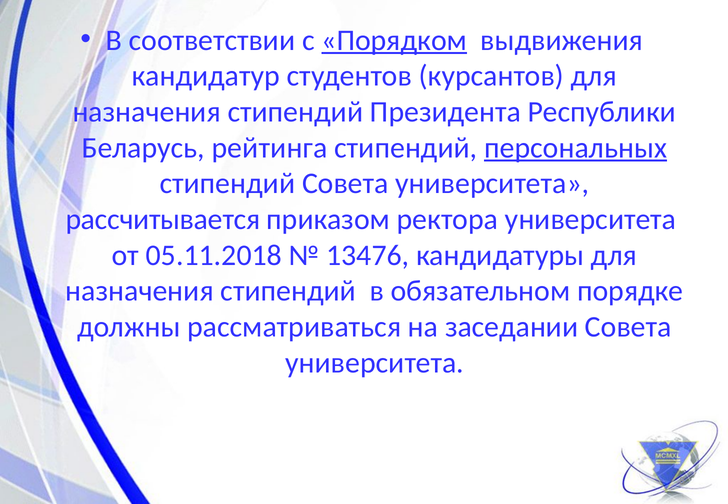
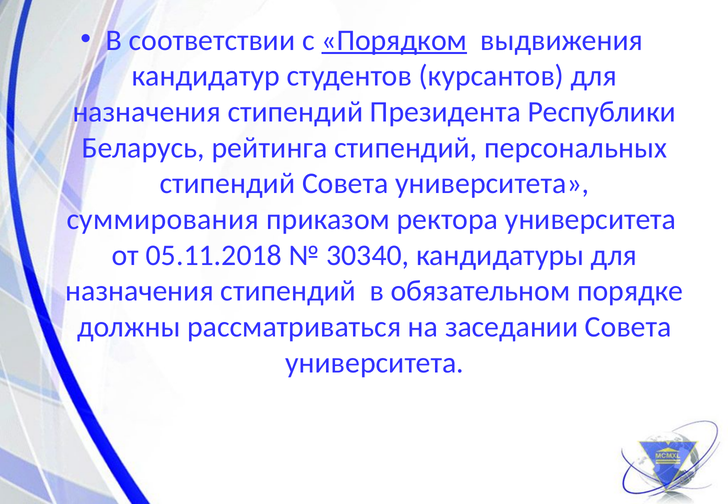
персональных underline: present -> none
рассчитывается: рассчитывается -> суммирования
13476: 13476 -> 30340
